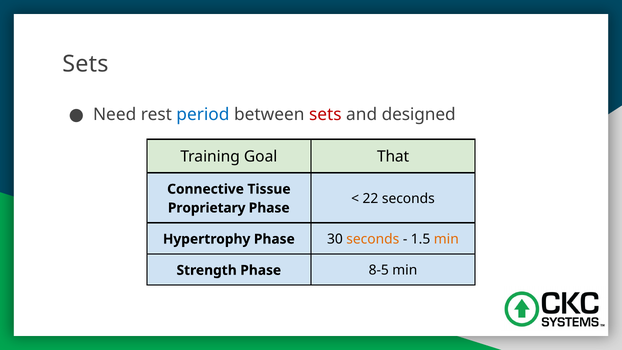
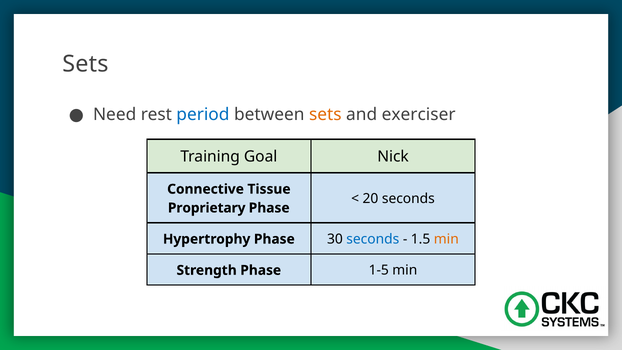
sets at (325, 114) colour: red -> orange
designed: designed -> exerciser
That: That -> Nick
22: 22 -> 20
seconds at (373, 239) colour: orange -> blue
8-5: 8-5 -> 1-5
